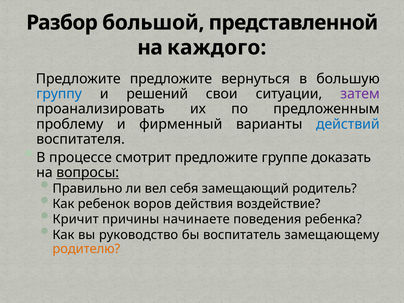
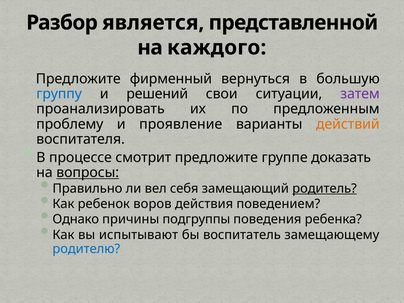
большой: большой -> является
Предложите предложите: предложите -> фирменный
фирменный: фирменный -> проявление
действий colour: blue -> orange
родитель underline: none -> present
воздействие: воздействие -> поведением
Кричит: Кричит -> Однако
начинаете: начинаете -> подгруппы
руководство: руководство -> испытывают
родителю colour: orange -> blue
